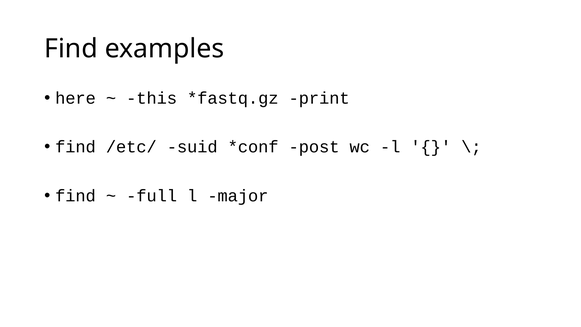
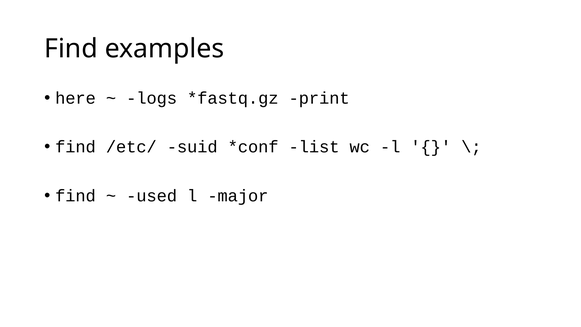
this: this -> logs
post: post -> list
full: full -> used
